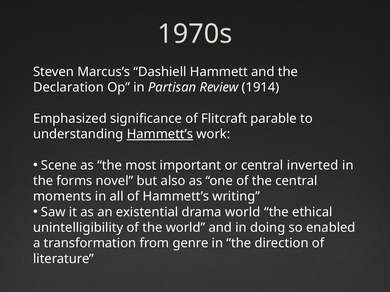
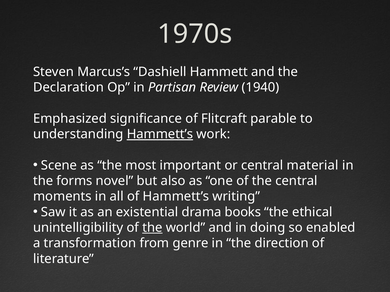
1914: 1914 -> 1940
inverted: inverted -> material
drama world: world -> books
the at (152, 228) underline: none -> present
